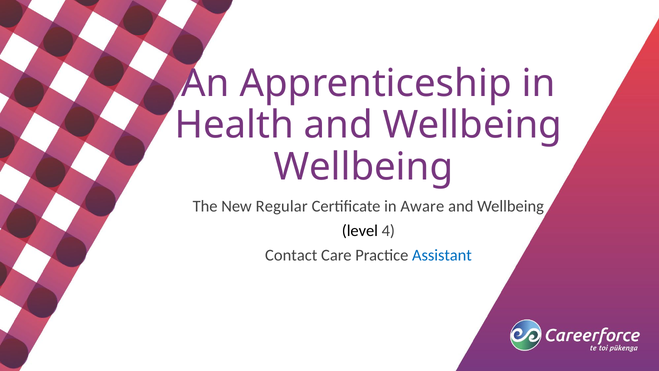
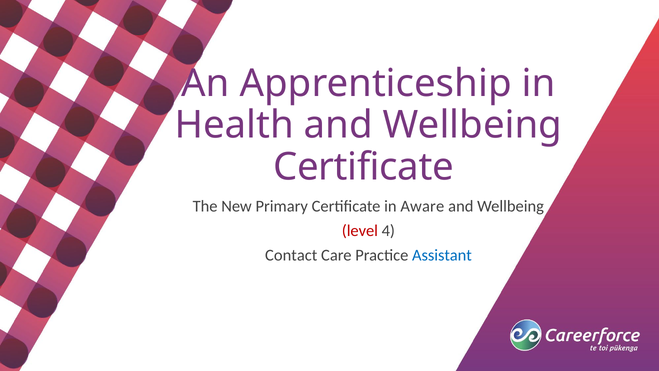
Wellbeing at (363, 167): Wellbeing -> Certificate
Regular: Regular -> Primary
level colour: black -> red
